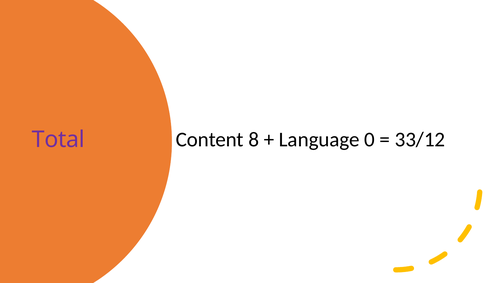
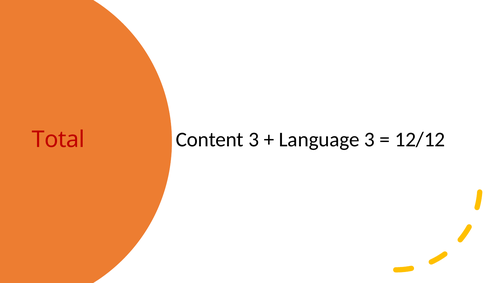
Total colour: purple -> red
Content 8: 8 -> 3
Language 0: 0 -> 3
33/12: 33/12 -> 12/12
